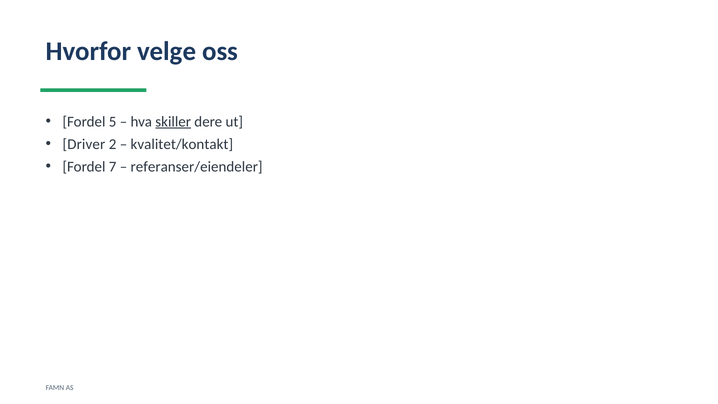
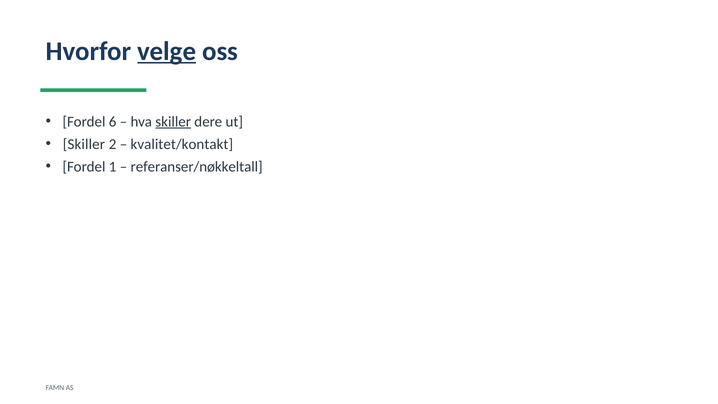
velge underline: none -> present
5: 5 -> 6
Driver at (84, 144): Driver -> Skiller
7: 7 -> 1
referanser/eiendeler: referanser/eiendeler -> referanser/nøkkeltall
